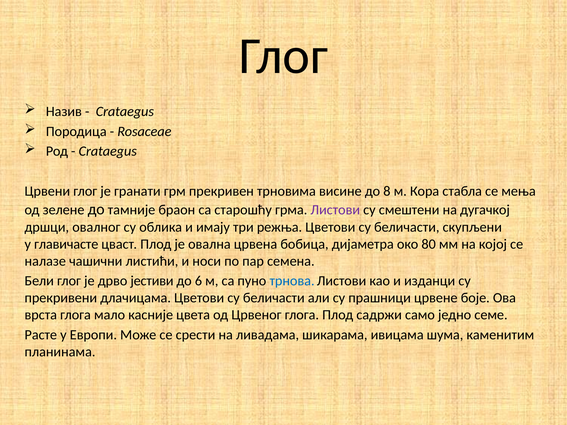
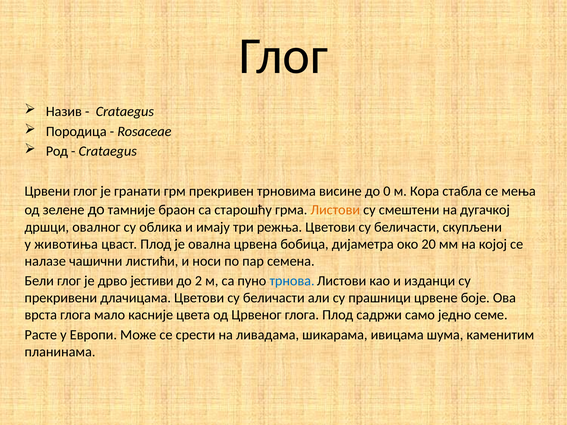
8: 8 -> 0
Листови at (335, 210) colour: purple -> orange
главичасте: главичасте -> животиња
80: 80 -> 20
6: 6 -> 2
